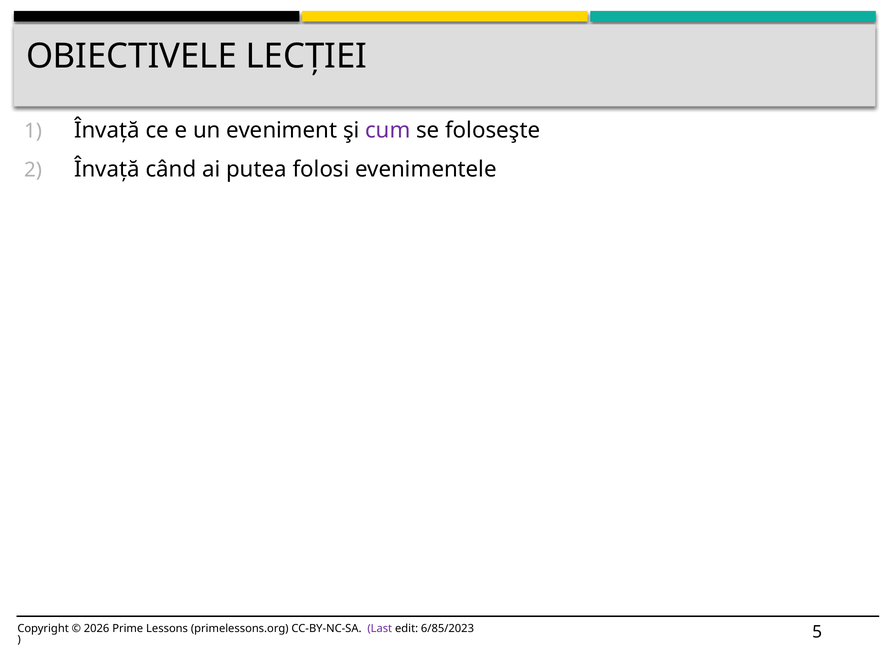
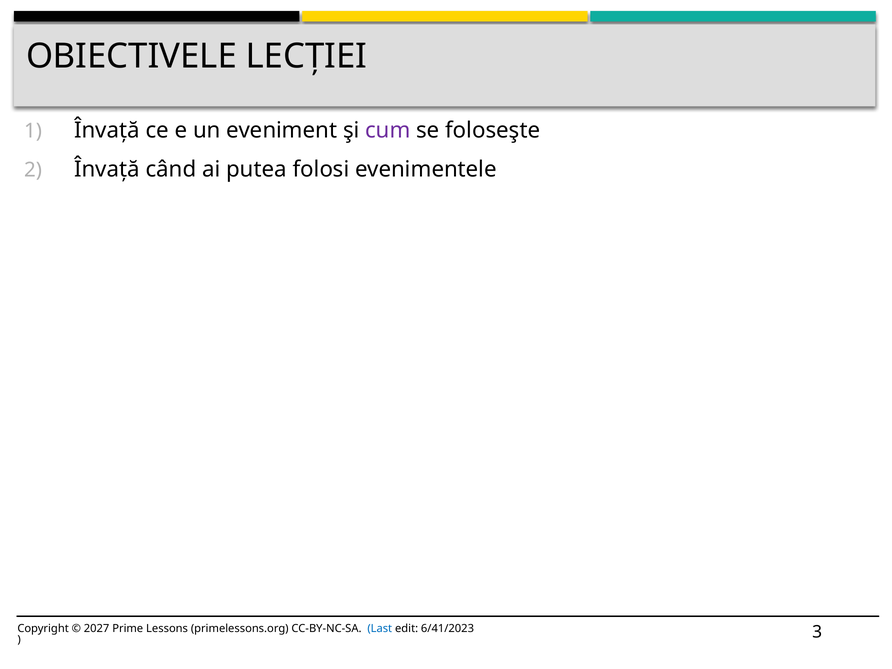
2026: 2026 -> 2027
Last colour: purple -> blue
6/85/2023: 6/85/2023 -> 6/41/2023
5: 5 -> 3
